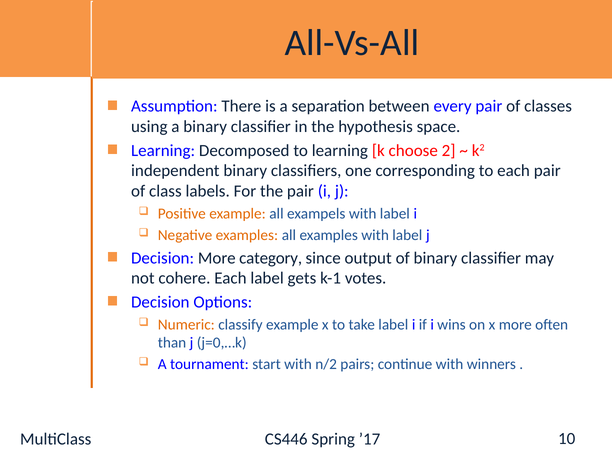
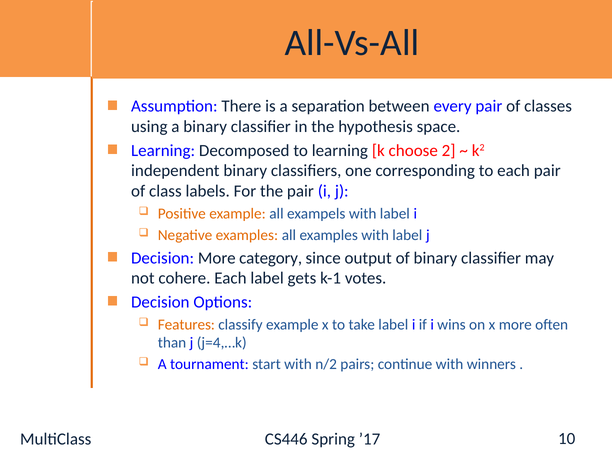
Numeric: Numeric -> Features
j=0,…k: j=0,…k -> j=4,…k
